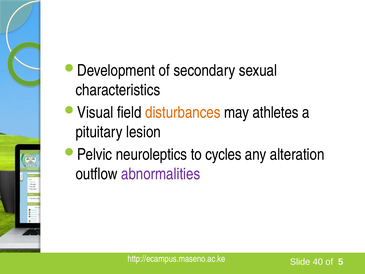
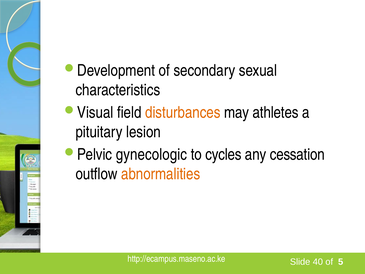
neuroleptics: neuroleptics -> gynecologic
alteration: alteration -> cessation
abnormalities colour: purple -> orange
